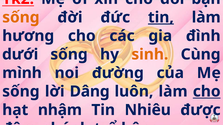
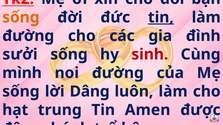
hương at (28, 36): hương -> đường
dưới: dưới -> sưởi
sinh colour: orange -> red
cho at (207, 92) underline: present -> none
nhậm: nhậm -> trung
Nhiêu: Nhiêu -> Amen
